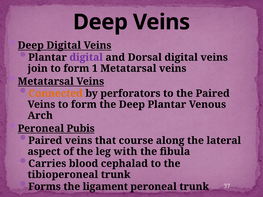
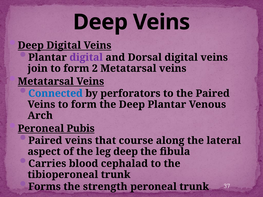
1: 1 -> 2
Connected colour: orange -> blue
leg with: with -> deep
ligament: ligament -> strength
